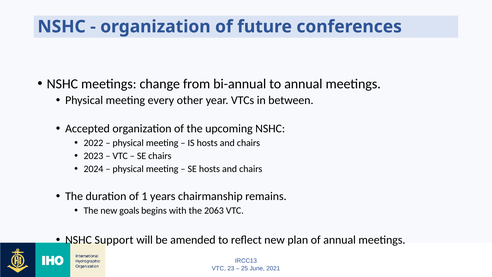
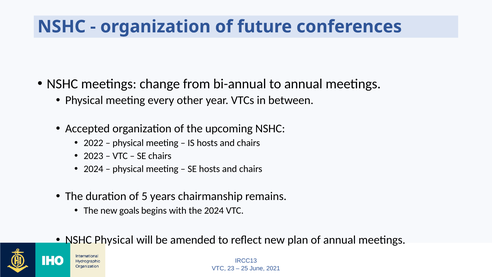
1: 1 -> 5
the 2063: 2063 -> 2024
NSHC Support: Support -> Physical
